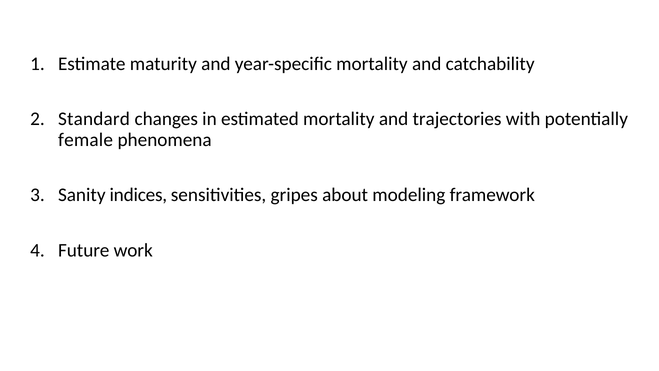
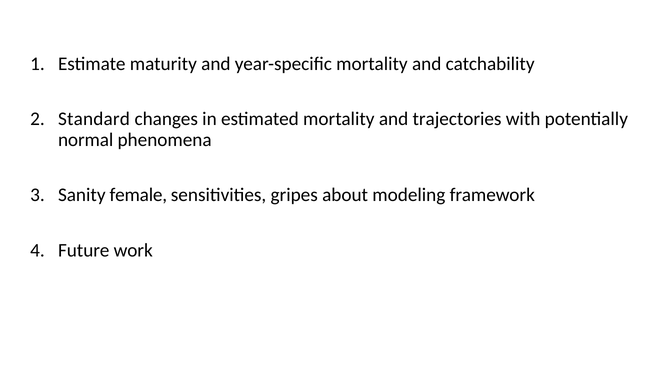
female: female -> normal
indices: indices -> female
